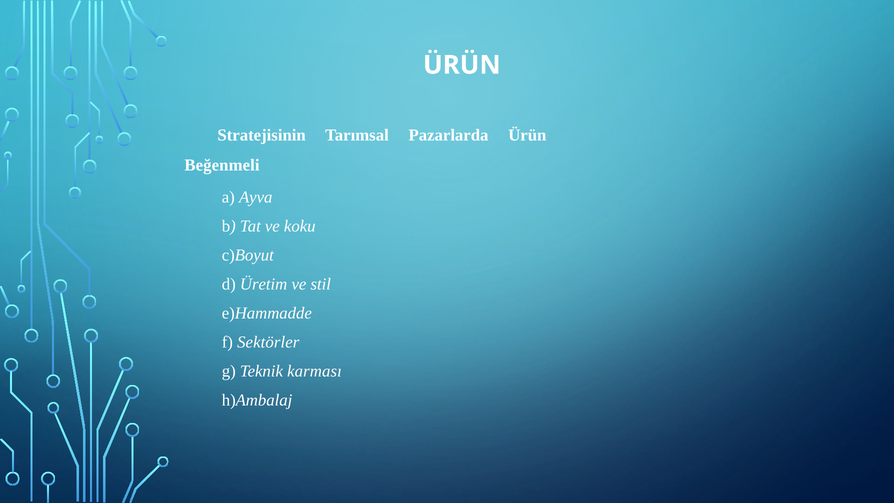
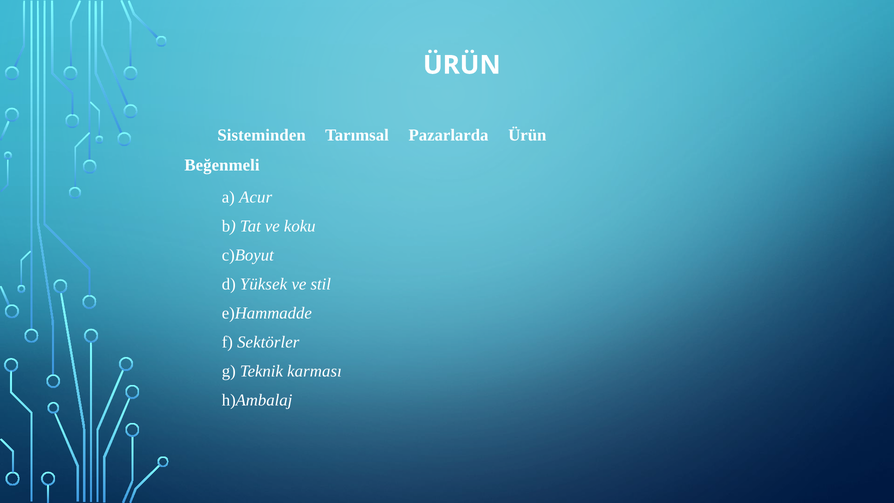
Stratejisinin: Stratejisinin -> Sisteminden
Ayva: Ayva -> Acur
Üretim: Üretim -> Yüksek
